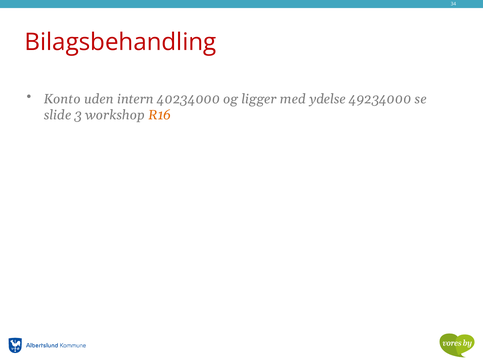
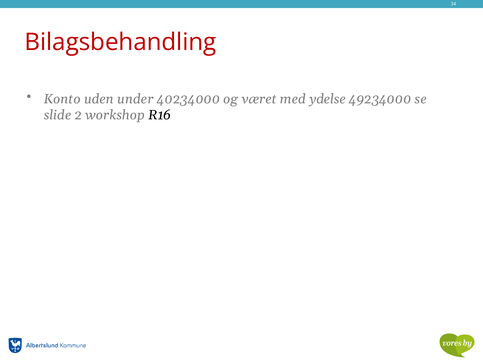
intern: intern -> under
ligger: ligger -> været
3: 3 -> 2
R16 colour: orange -> black
